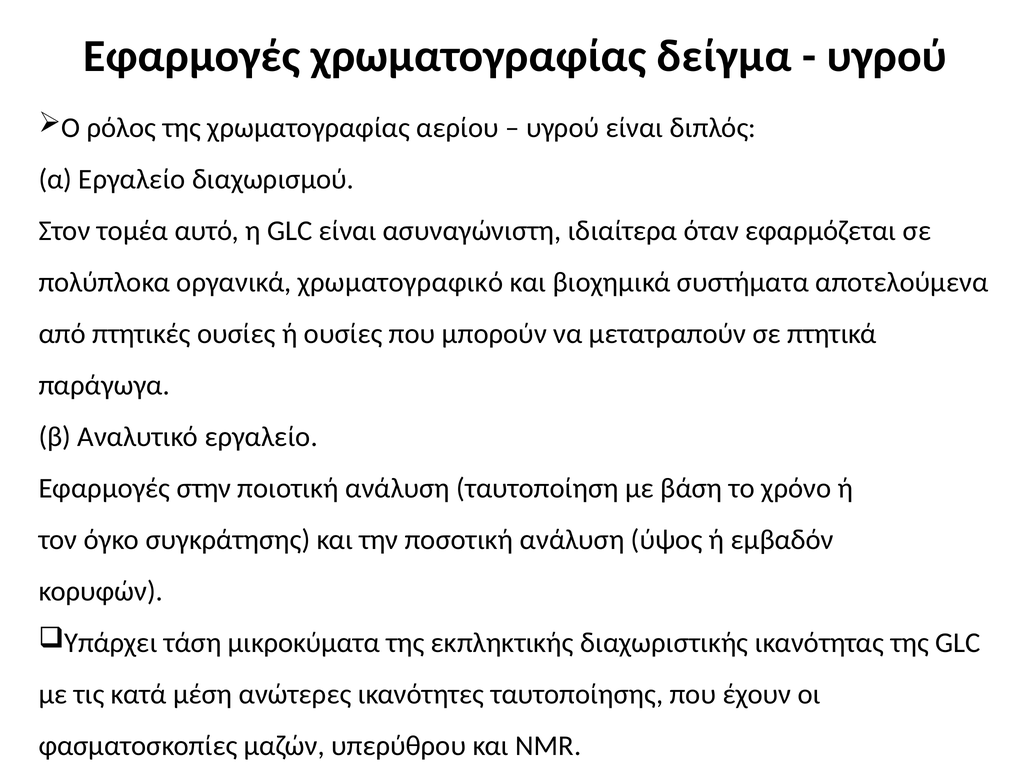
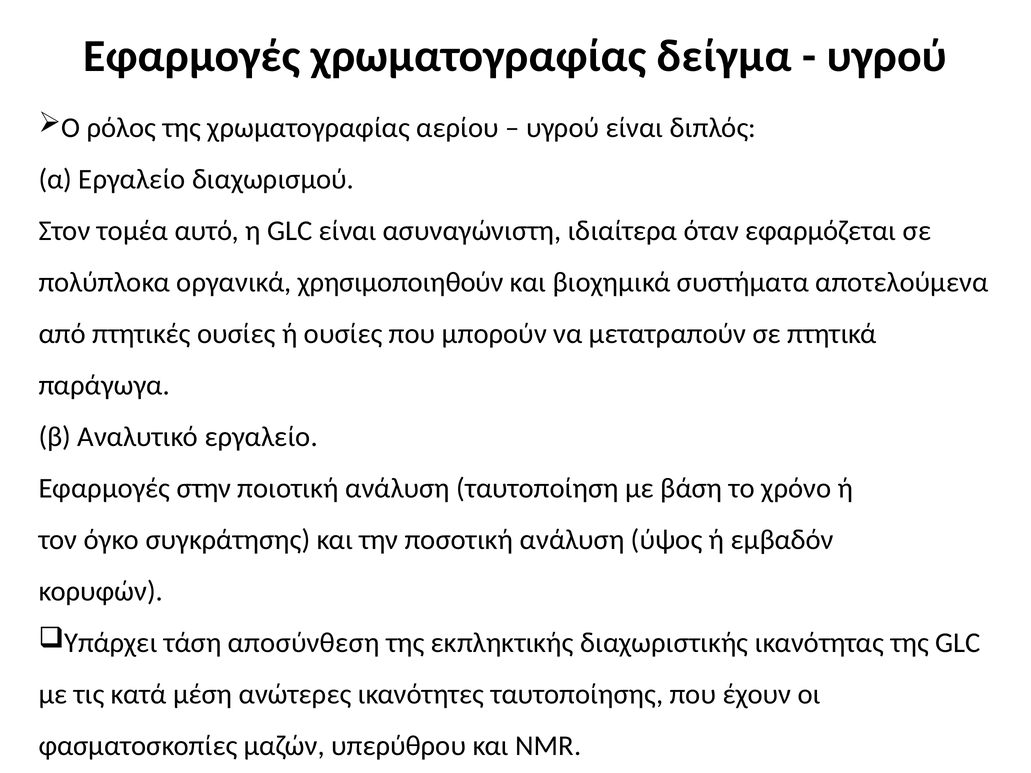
χρωματογραφικό: χρωματογραφικό -> χρησιμοποιηθούν
μικροκύματα: μικροκύματα -> αποσύνθεση
